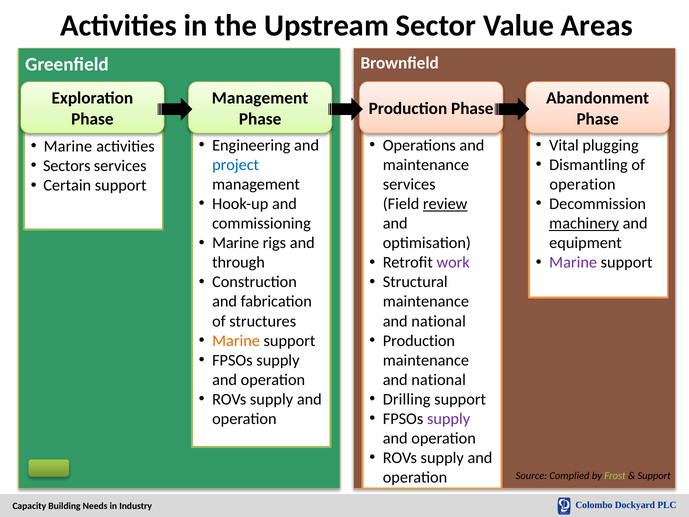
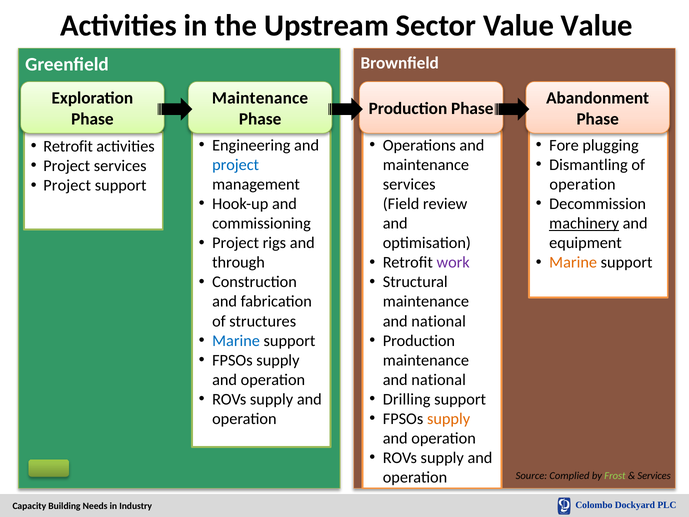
Value Areas: Areas -> Value
Management at (260, 98): Management -> Maintenance
Vital: Vital -> Fore
Marine at (68, 146): Marine -> Retrofit
Sectors at (67, 166): Sectors -> Project
Certain at (67, 185): Certain -> Project
review underline: present -> none
Marine at (236, 243): Marine -> Project
Marine at (573, 262) colour: purple -> orange
Marine at (236, 341) colour: orange -> blue
supply at (449, 419) colour: purple -> orange
Support at (654, 475): Support -> Services
